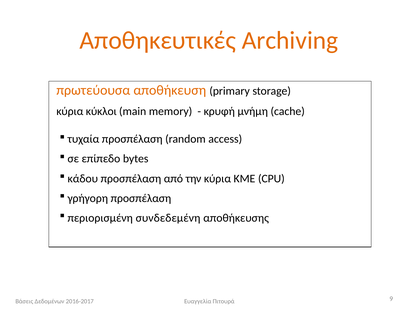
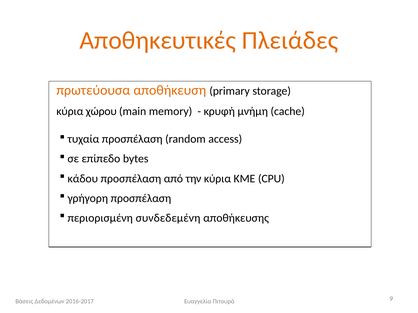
Archiving: Archiving -> Πλειάδες
κύκλοι: κύκλοι -> χώρου
